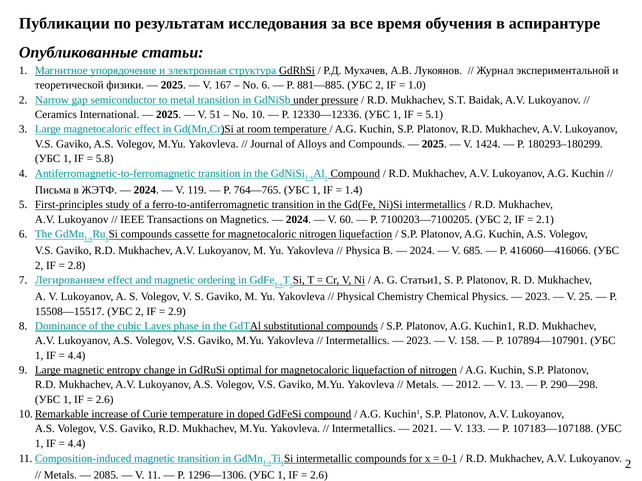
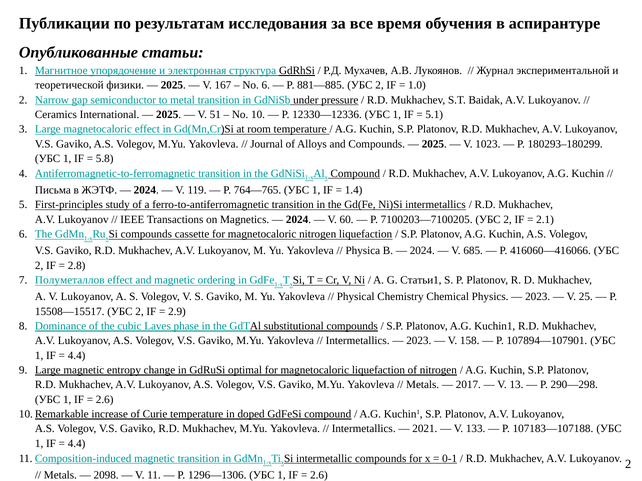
1424: 1424 -> 1023
Легированием: Легированием -> Полуметаллов
2012: 2012 -> 2017
2085: 2085 -> 2098
